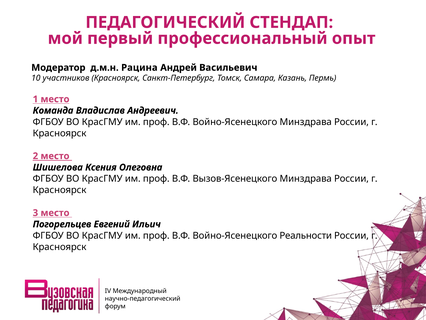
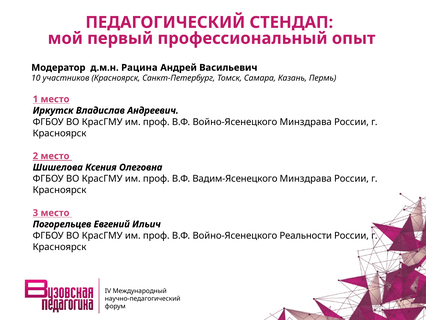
Команда: Команда -> Иркутск
Вызов-Ясенецкого: Вызов-Ясенецкого -> Вадим-Ясенецкого
